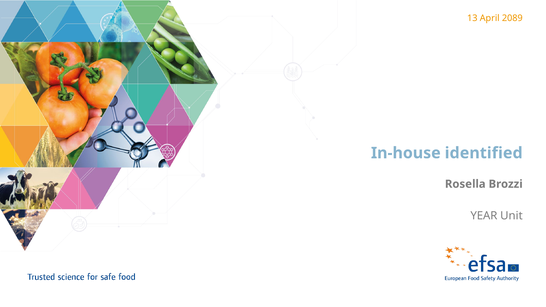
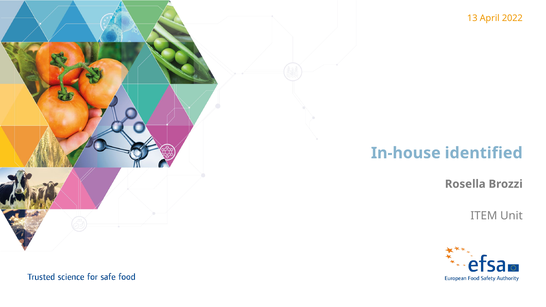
2089: 2089 -> 2022
YEAR: YEAR -> ITEM
